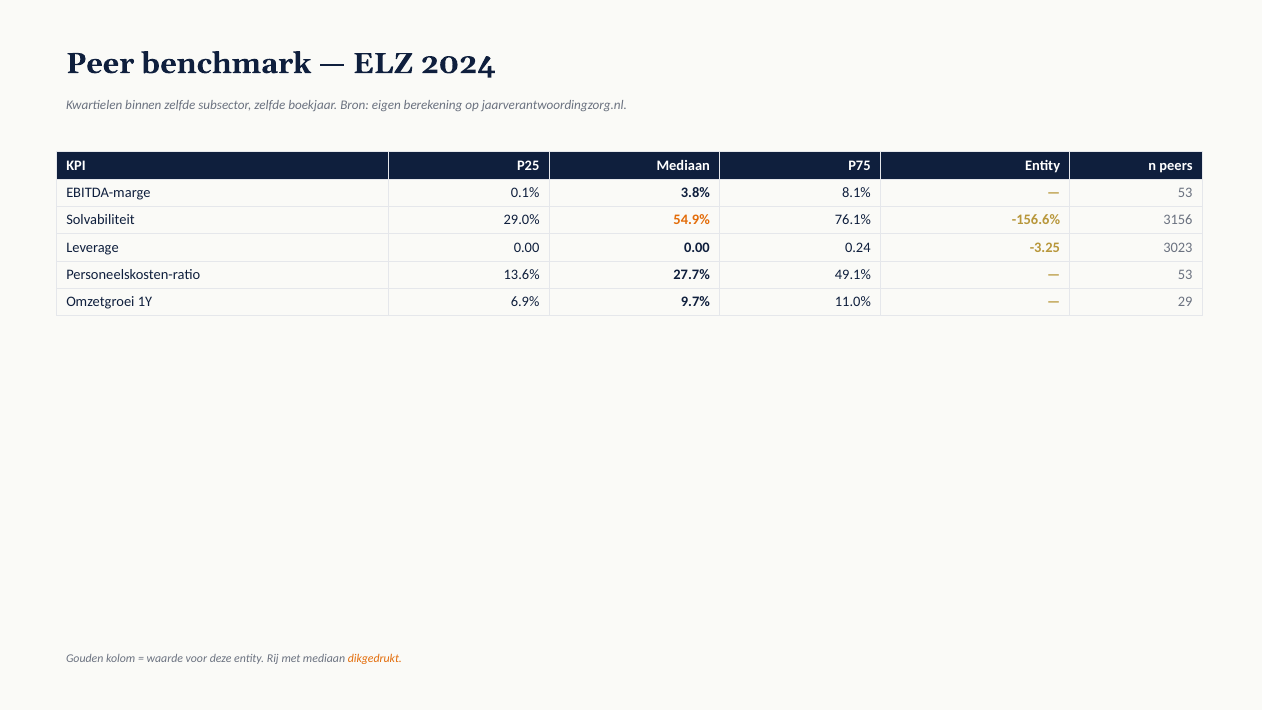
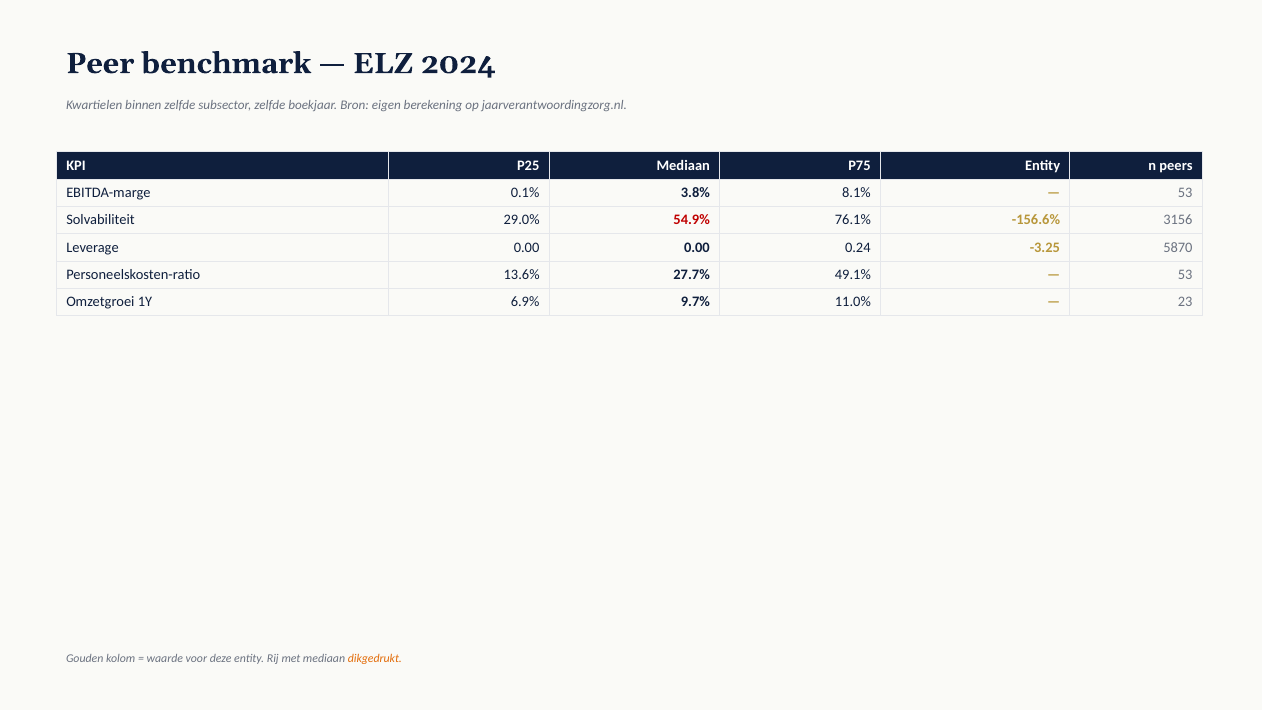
54.9% colour: orange -> red
3023: 3023 -> 5870
29: 29 -> 23
